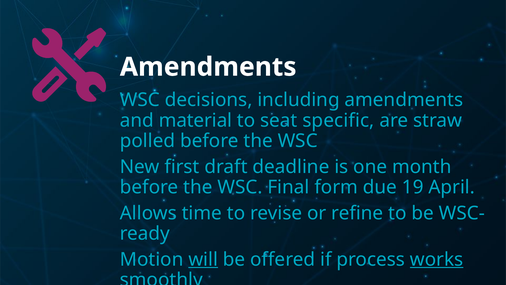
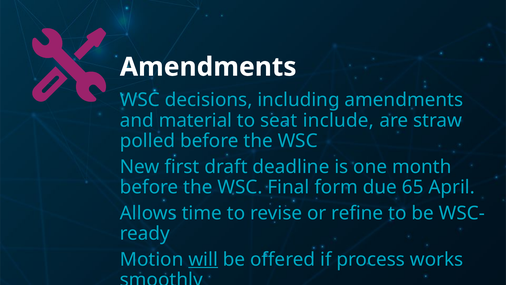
specific: specific -> include
19: 19 -> 65
works underline: present -> none
